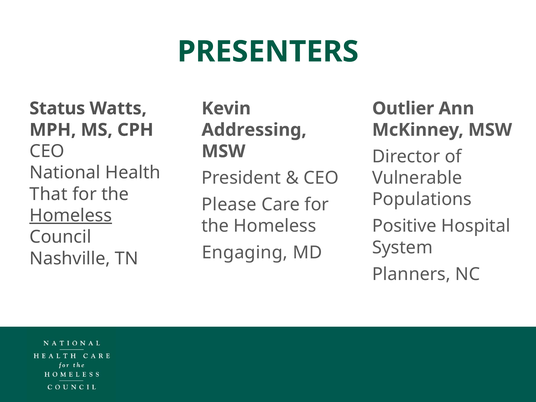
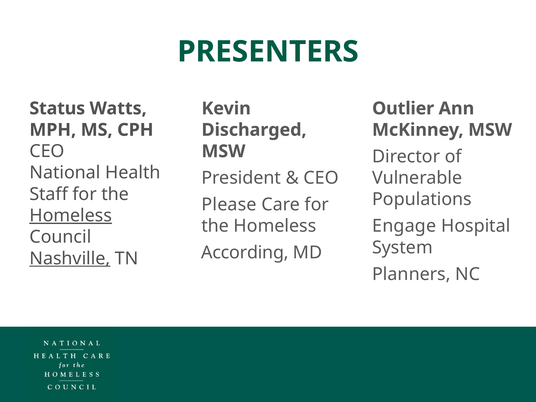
Addressing: Addressing -> Discharged
That: That -> Staff
Positive: Positive -> Engage
Engaging: Engaging -> According
Nashville underline: none -> present
